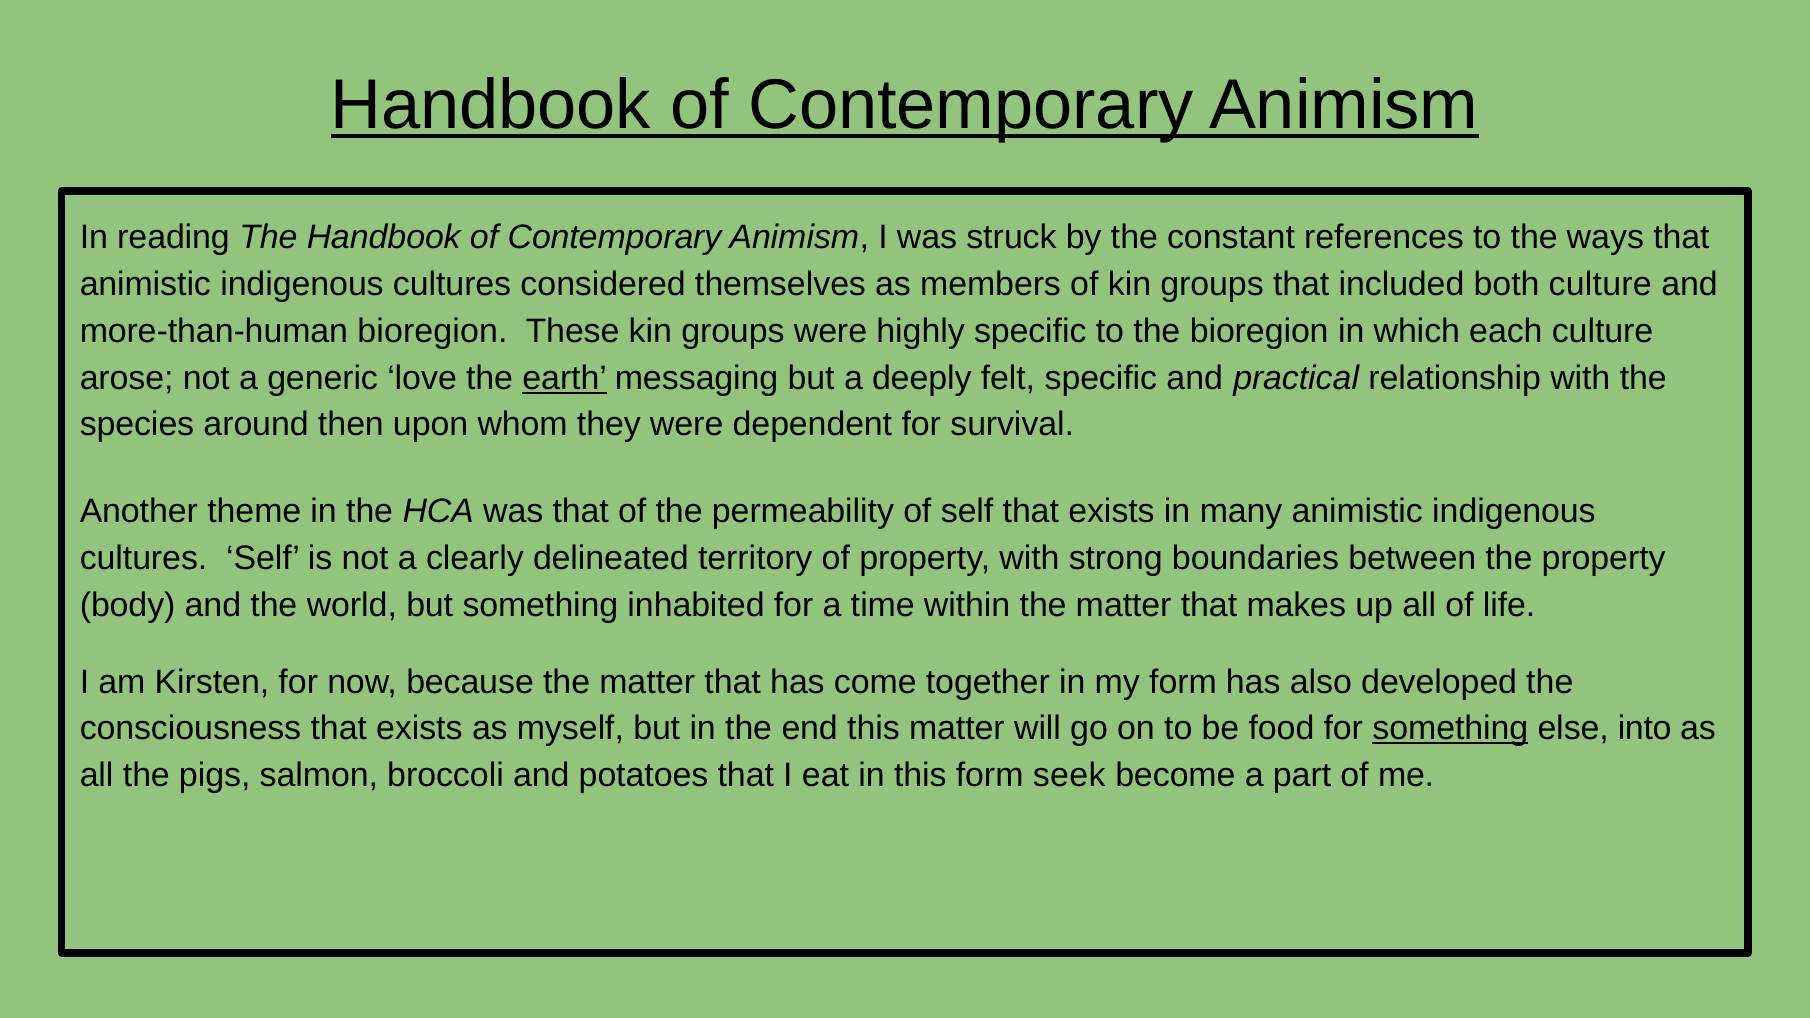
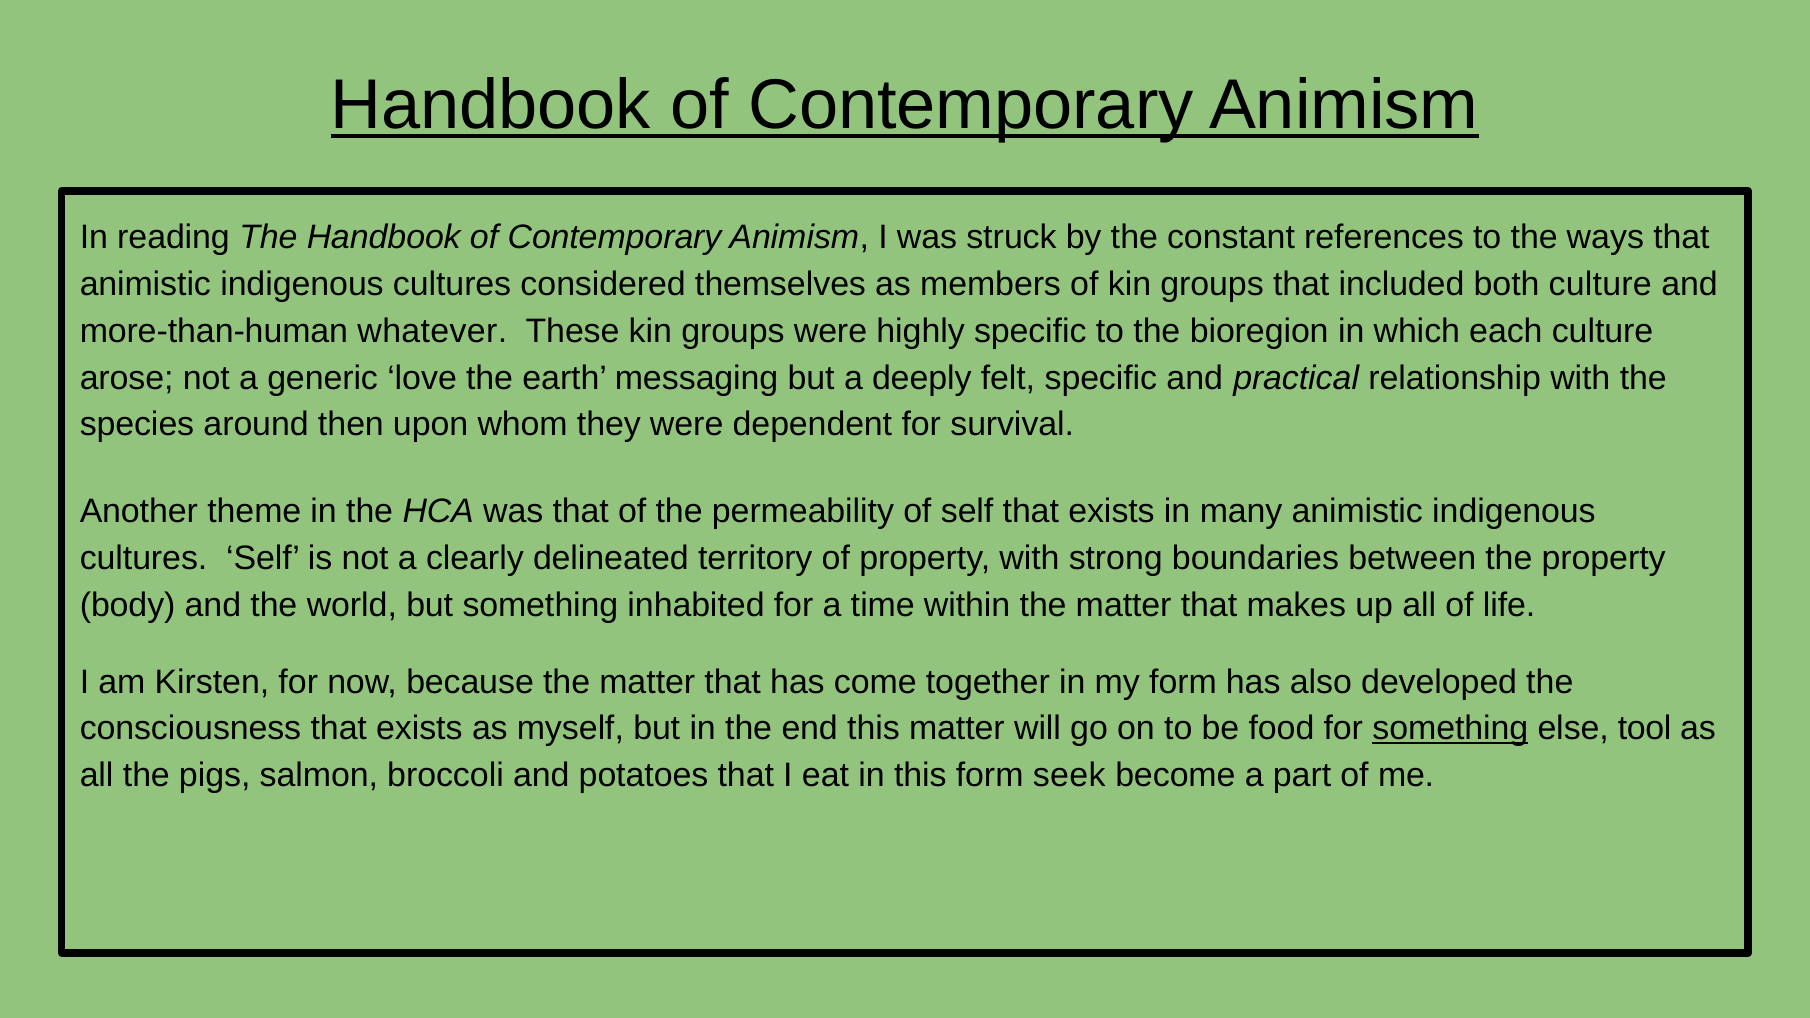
more-than-human bioregion: bioregion -> whatever
earth underline: present -> none
into: into -> tool
